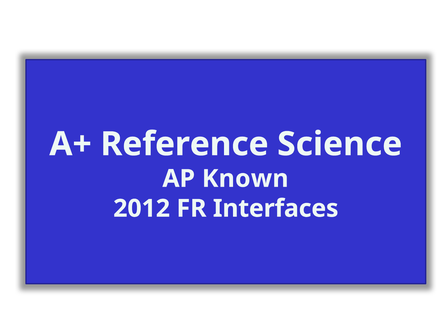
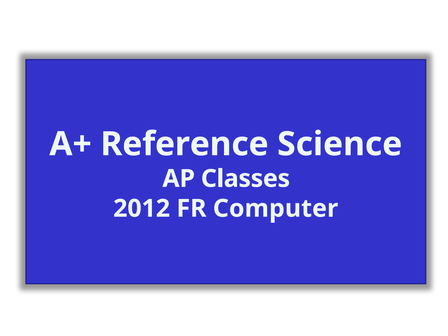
Known: Known -> Classes
Interfaces: Interfaces -> Computer
